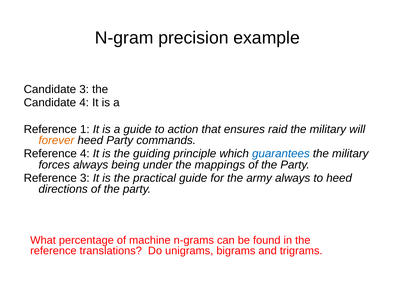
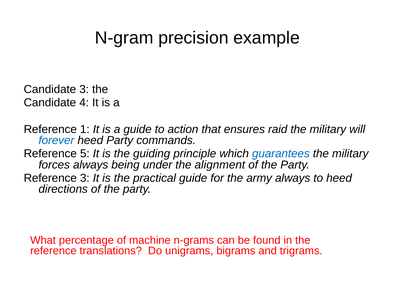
forever colour: orange -> blue
Reference 4: 4 -> 5
mappings: mappings -> alignment
